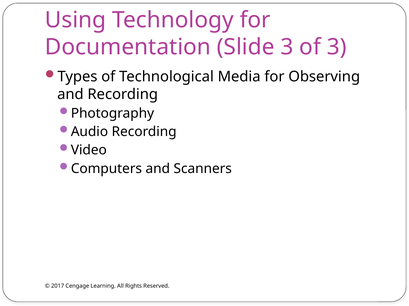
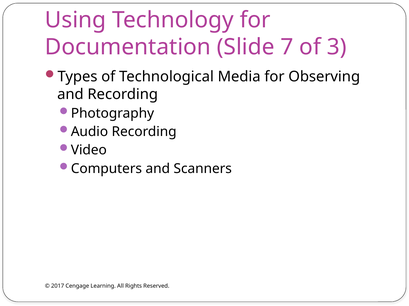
Slide 3: 3 -> 7
